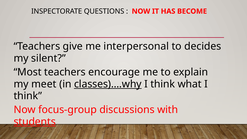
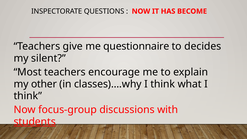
interpersonal: interpersonal -> questionnaire
meet: meet -> other
classes)….why underline: present -> none
